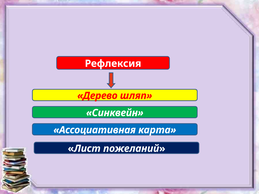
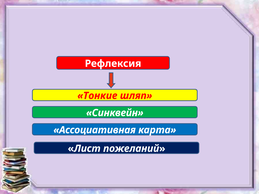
Дерево: Дерево -> Тонкие
